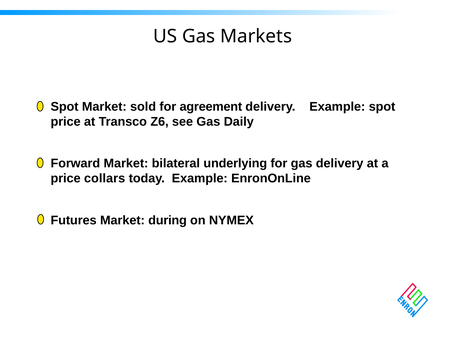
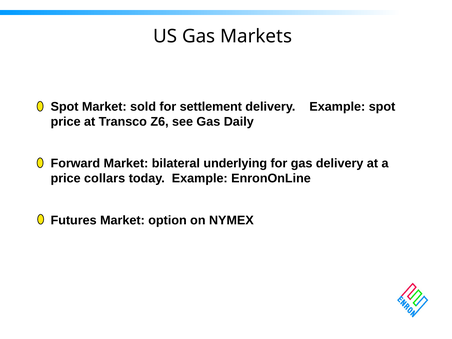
agreement: agreement -> settlement
during: during -> option
